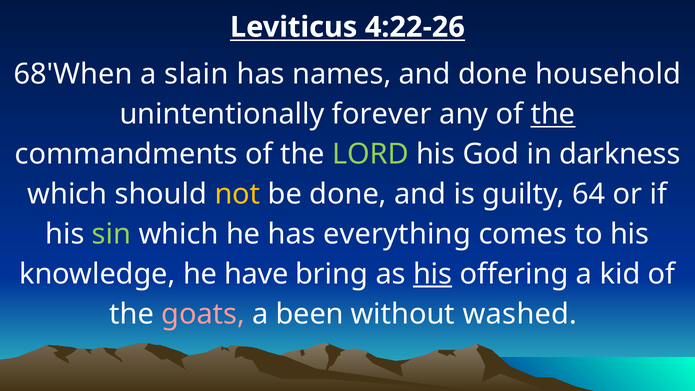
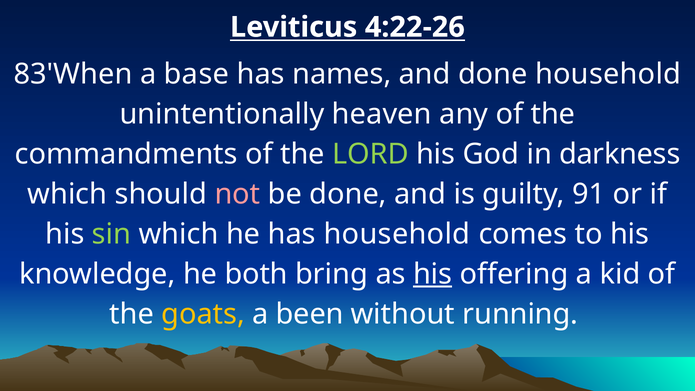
68'When: 68'When -> 83'When
slain: slain -> base
forever: forever -> heaven
the at (553, 114) underline: present -> none
not colour: yellow -> pink
64: 64 -> 91
has everything: everything -> household
have: have -> both
goats colour: pink -> yellow
washed: washed -> running
